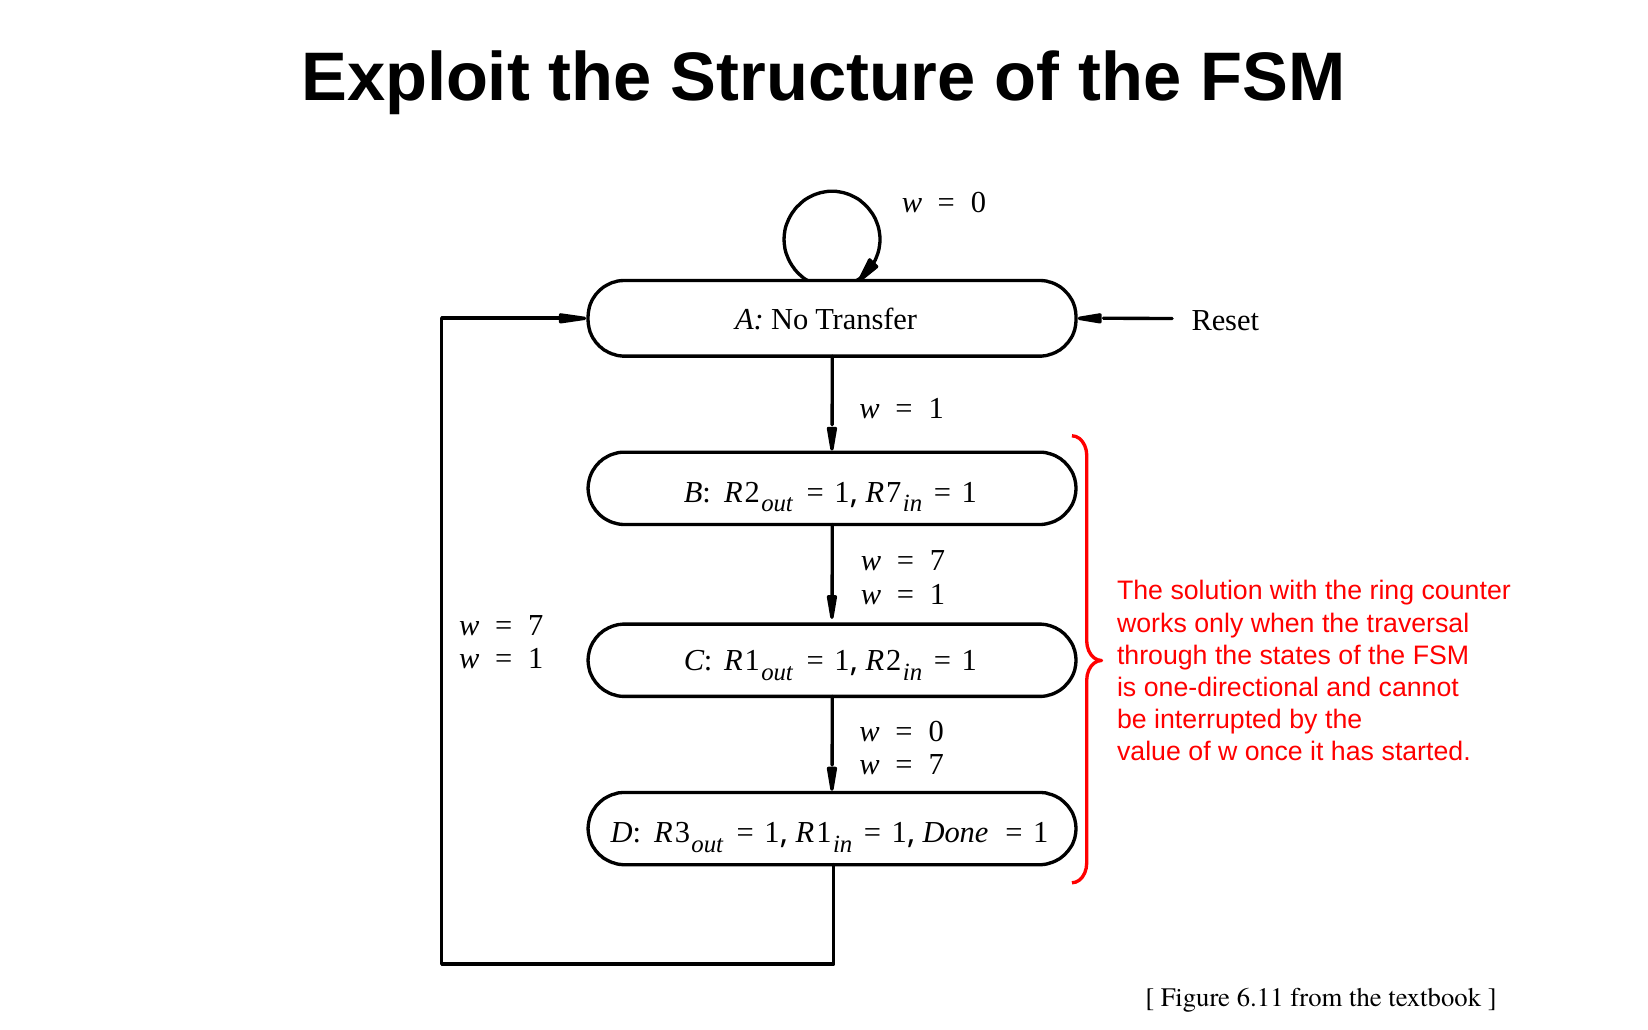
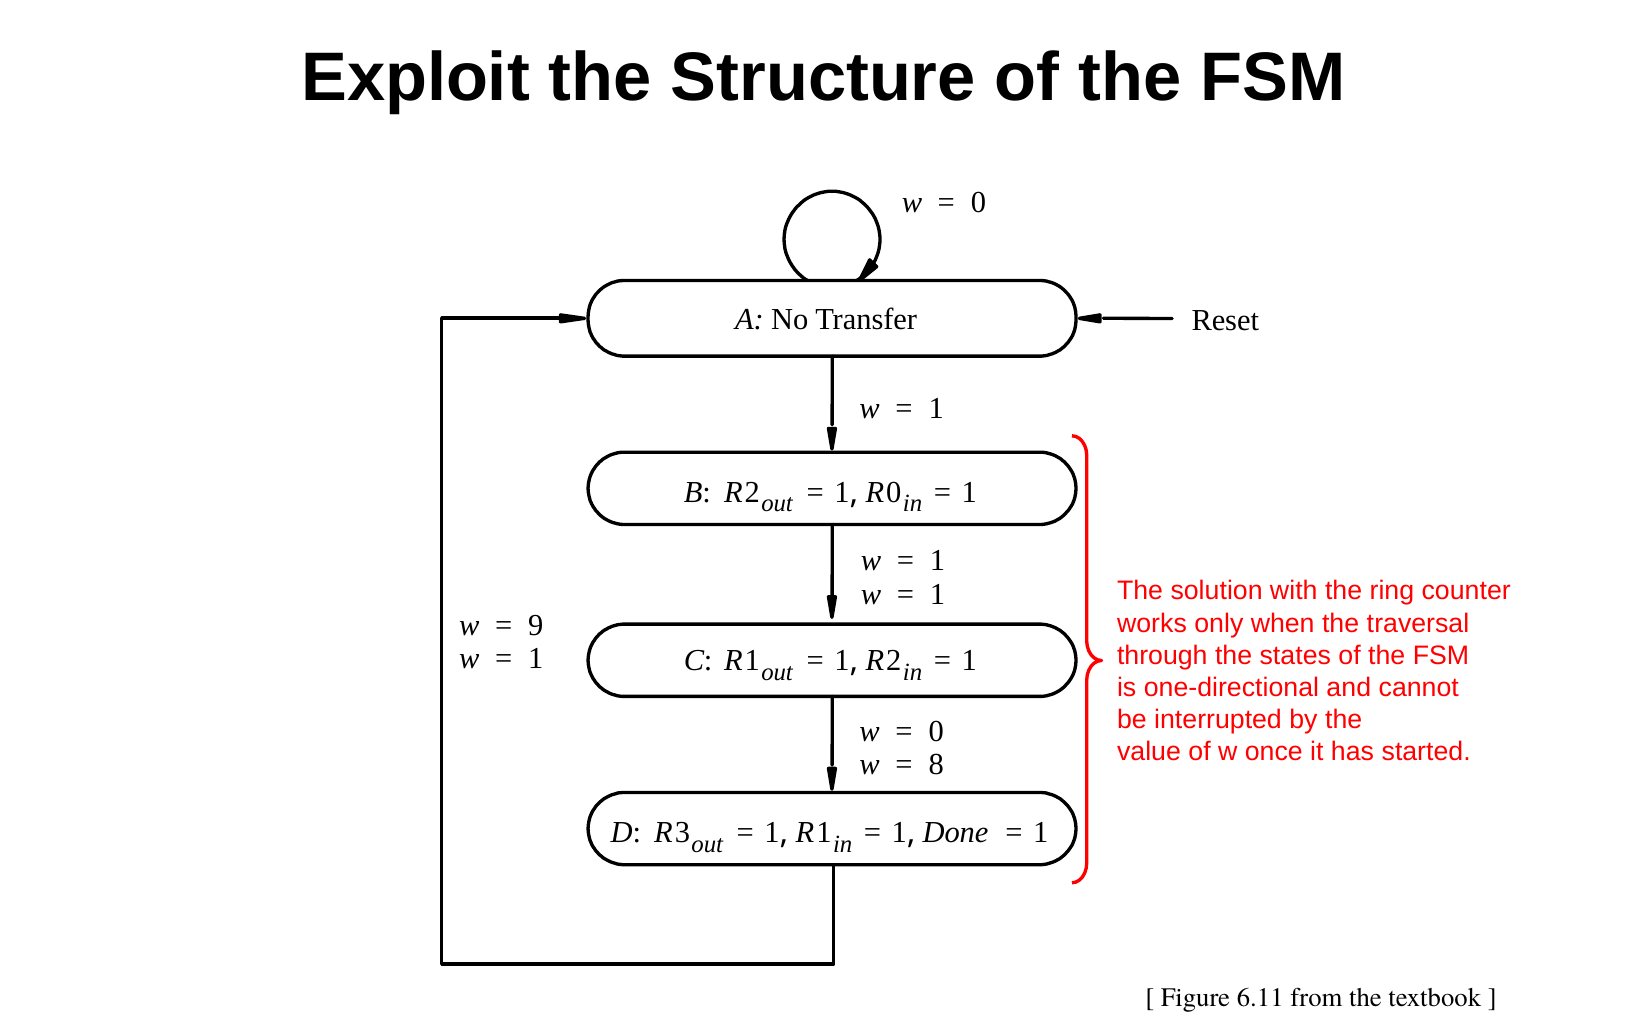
R 7: 7 -> 0
7 at (937, 561): 7 -> 1
7 at (536, 625): 7 -> 9
7 at (936, 765): 7 -> 8
